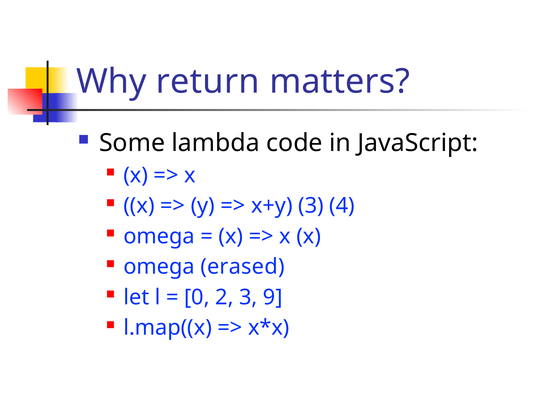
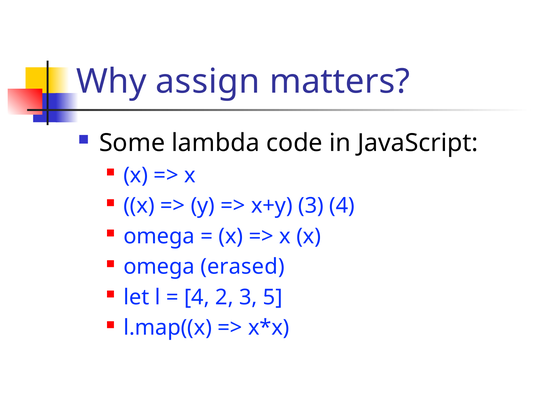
return: return -> assign
0 at (197, 297): 0 -> 4
9: 9 -> 5
